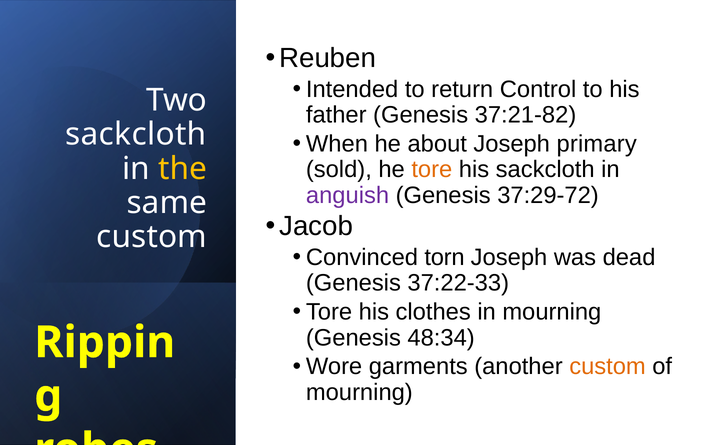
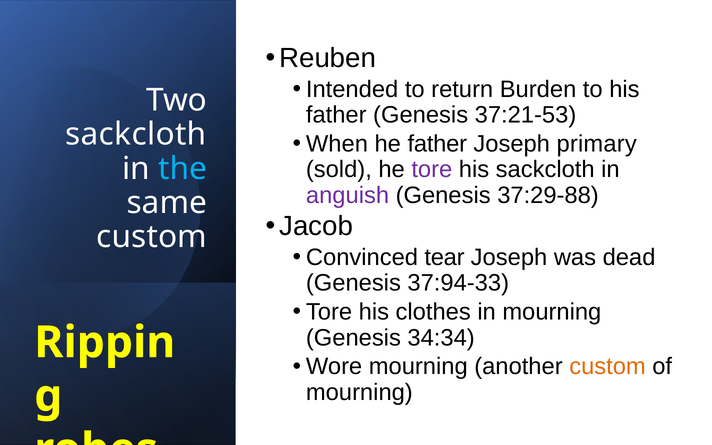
Control: Control -> Burden
37:21-82: 37:21-82 -> 37:21-53
he about: about -> father
tore at (432, 170) colour: orange -> purple
the colour: yellow -> light blue
37:29-72: 37:29-72 -> 37:29-88
torn: torn -> tear
37:22-33: 37:22-33 -> 37:94-33
48:34: 48:34 -> 34:34
Wore garments: garments -> mourning
